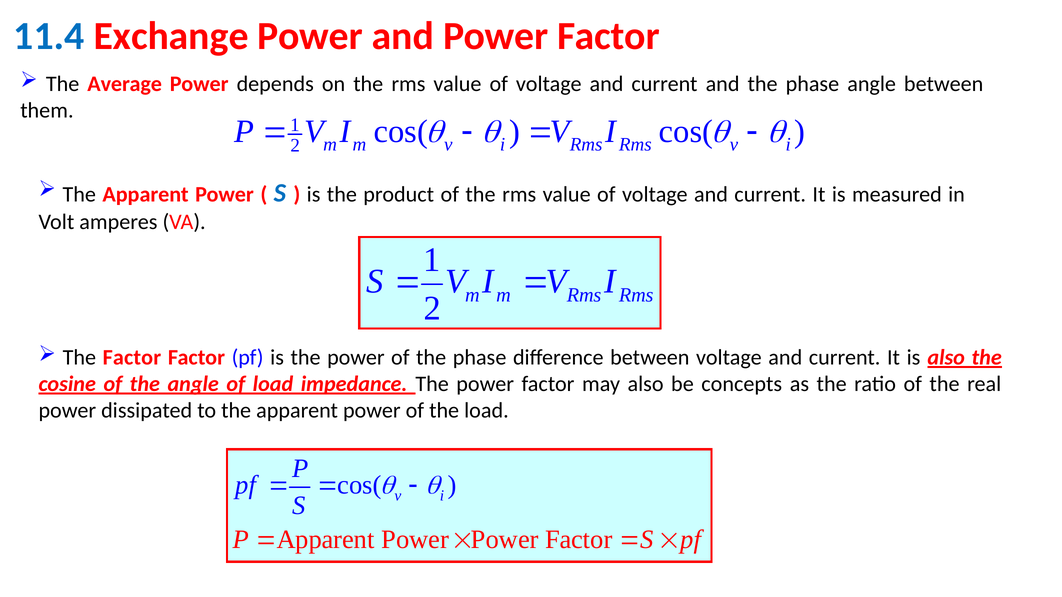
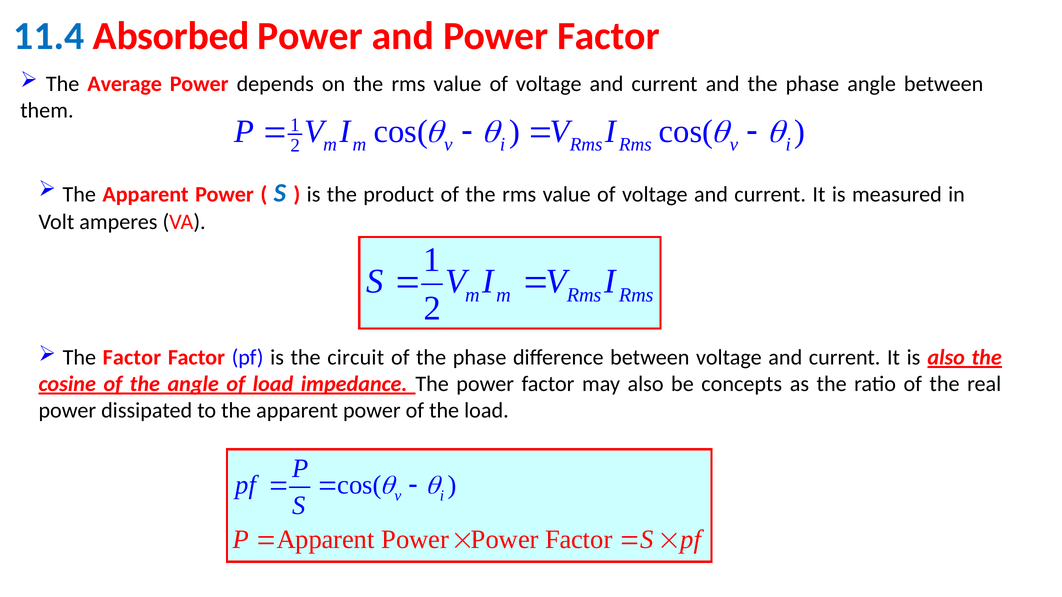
Exchange: Exchange -> Absorbed
is the power: power -> circuit
